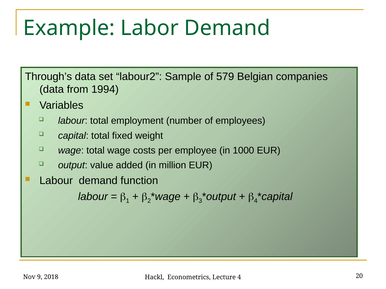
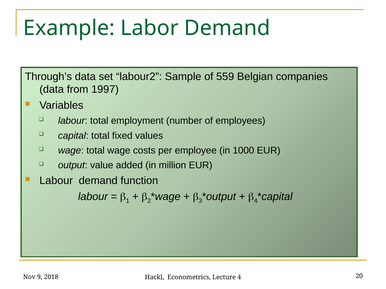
579: 579 -> 559
1994: 1994 -> 1997
weight: weight -> values
